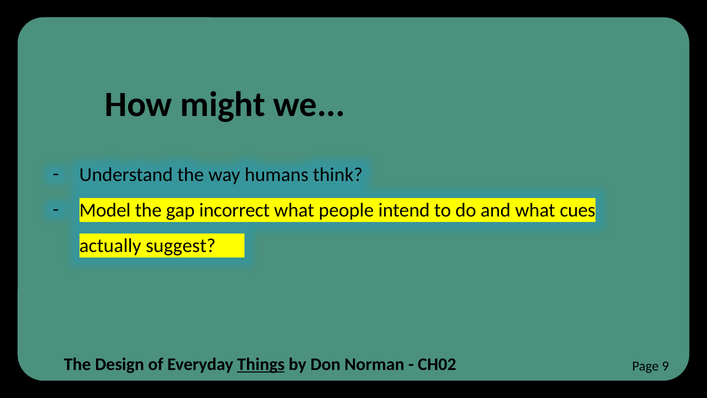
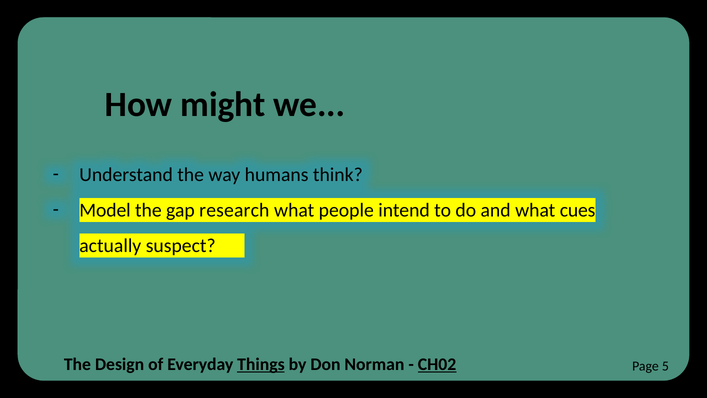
incorrect: incorrect -> research
suggest: suggest -> suspect
CH02 underline: none -> present
9: 9 -> 5
